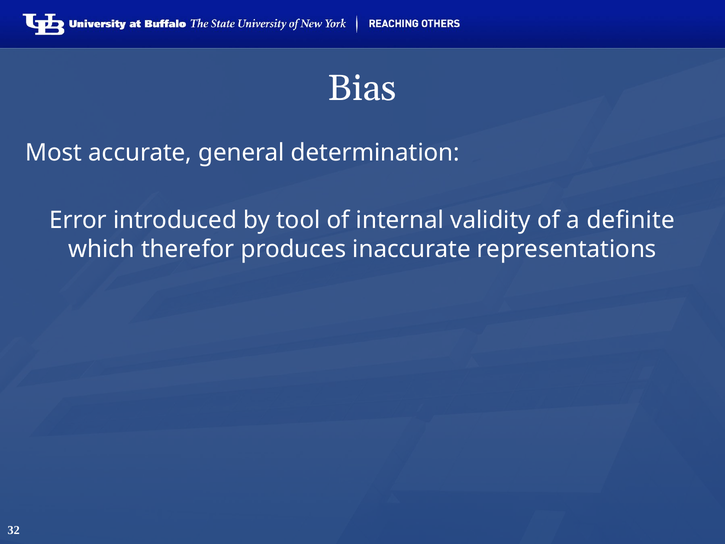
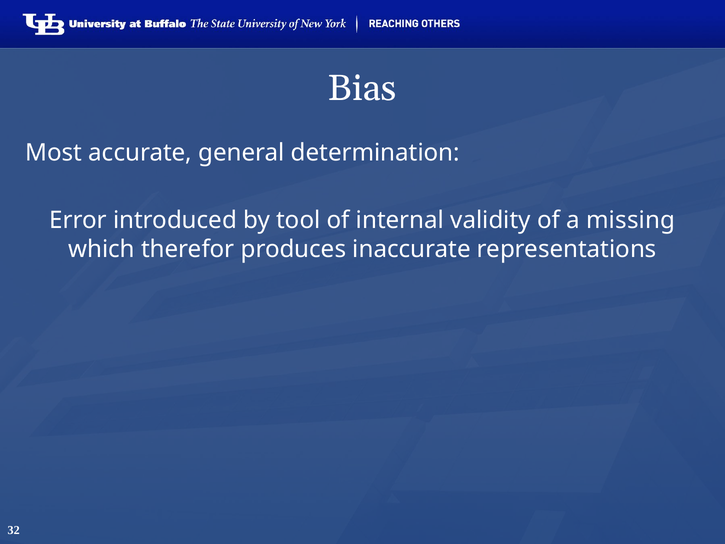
definite: definite -> missing
